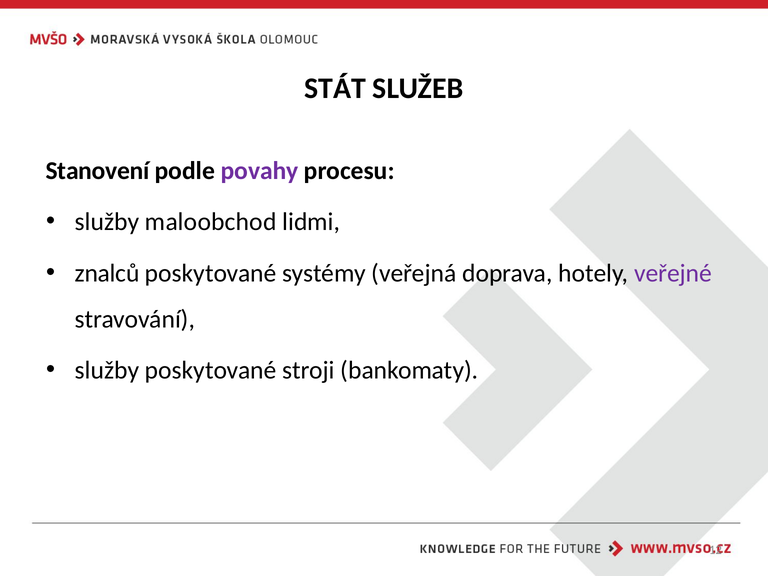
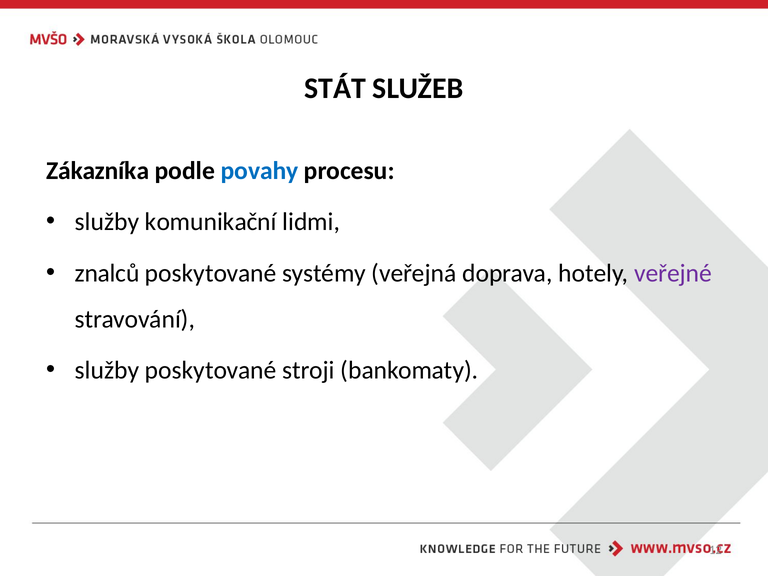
Stanovení: Stanovení -> Zákazníka
povahy colour: purple -> blue
maloobchod: maloobchod -> komunikační
